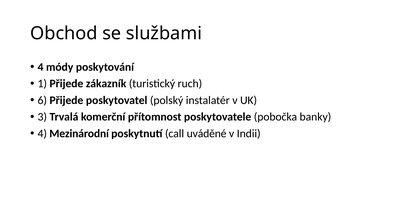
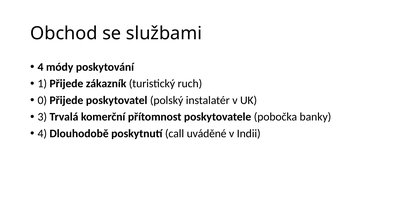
6: 6 -> 0
Mezinárodní: Mezinárodní -> Dlouhodobě
